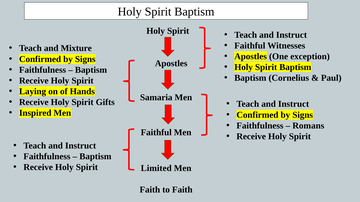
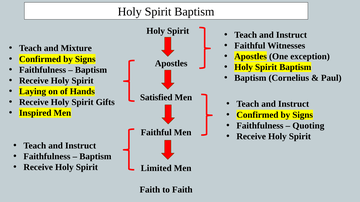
Samaria: Samaria -> Satisfied
Romans: Romans -> Quoting
